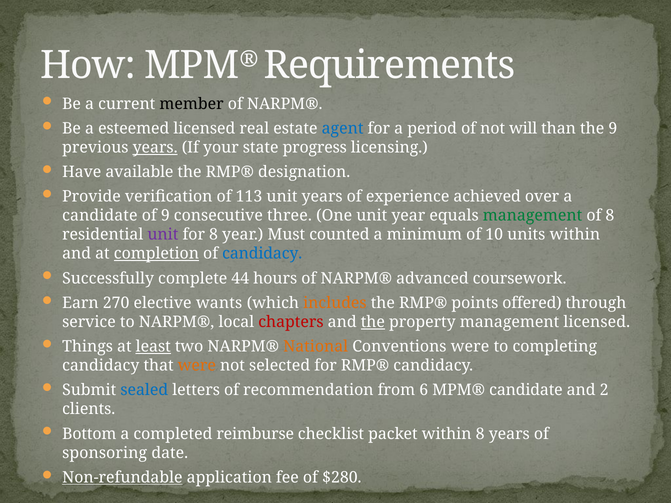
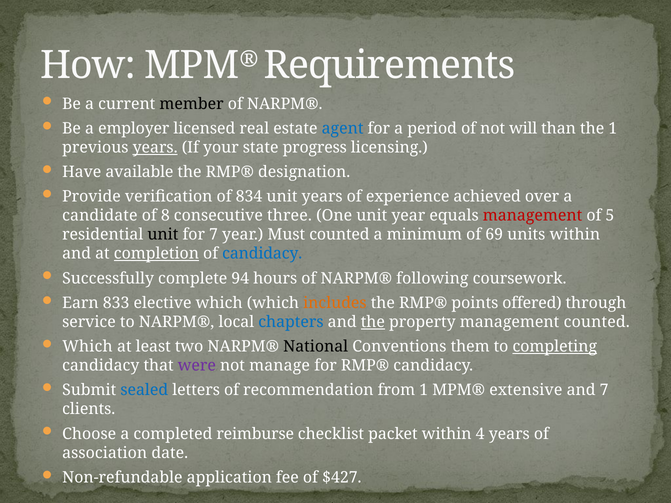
esteemed: esteemed -> employer
the 9: 9 -> 1
113: 113 -> 834
of 9: 9 -> 8
management at (533, 216) colour: green -> red
of 8: 8 -> 5
unit at (163, 235) colour: purple -> black
for 8: 8 -> 7
10: 10 -> 69
44: 44 -> 94
advanced: advanced -> following
270: 270 -> 833
elective wants: wants -> which
chapters colour: red -> blue
management licensed: licensed -> counted
Things at (88, 347): Things -> Which
least underline: present -> none
National colour: orange -> black
Conventions were: were -> them
completing underline: none -> present
were at (197, 366) colour: orange -> purple
selected: selected -> manage
from 6: 6 -> 1
MPM® candidate: candidate -> extensive
and 2: 2 -> 7
Bottom: Bottom -> Choose
within 8: 8 -> 4
sponsoring: sponsoring -> association
Non-refundable underline: present -> none
$280: $280 -> $427
